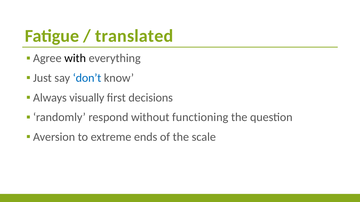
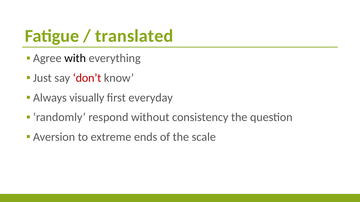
don’t colour: blue -> red
decisions: decisions -> everyday
functioning: functioning -> consistency
